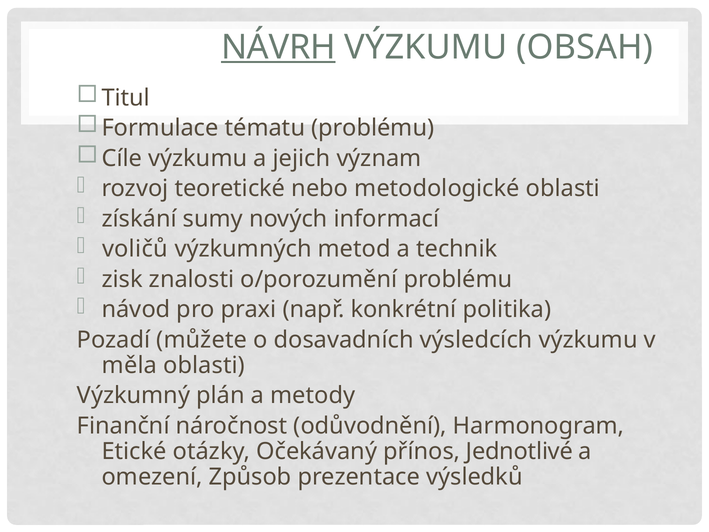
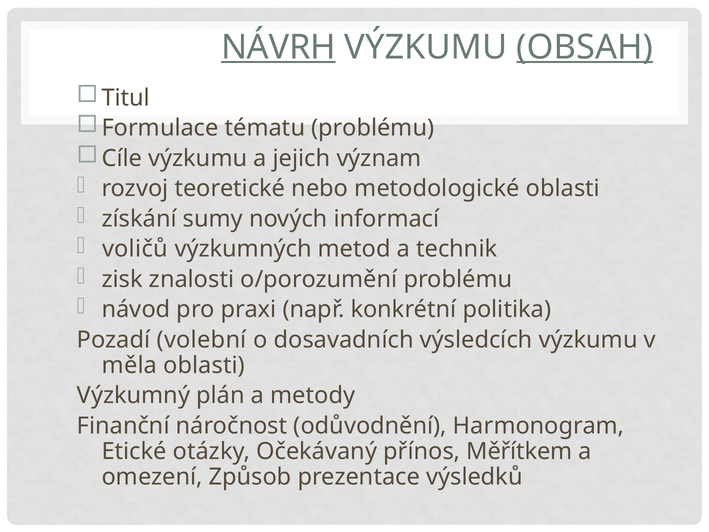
OBSAH underline: none -> present
můžete: můžete -> volební
Jednotlivé: Jednotlivé -> Měřítkem
